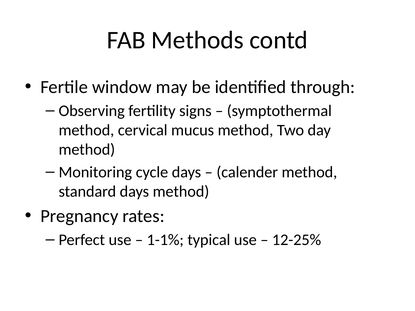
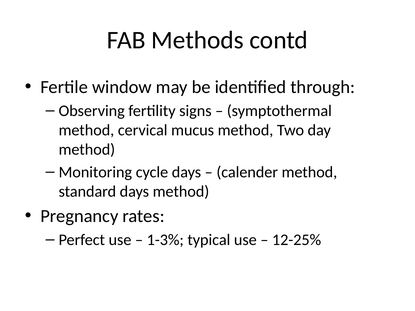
1-1%: 1-1% -> 1-3%
